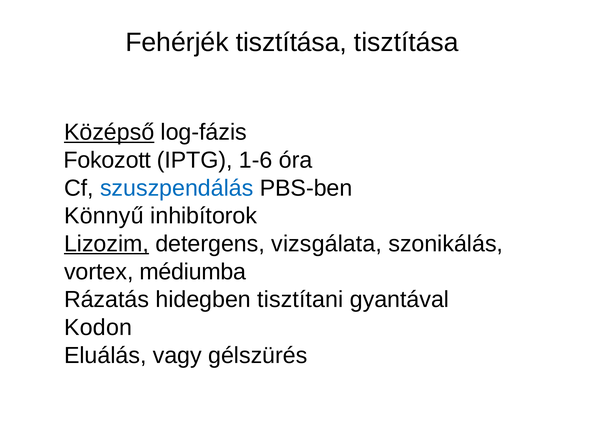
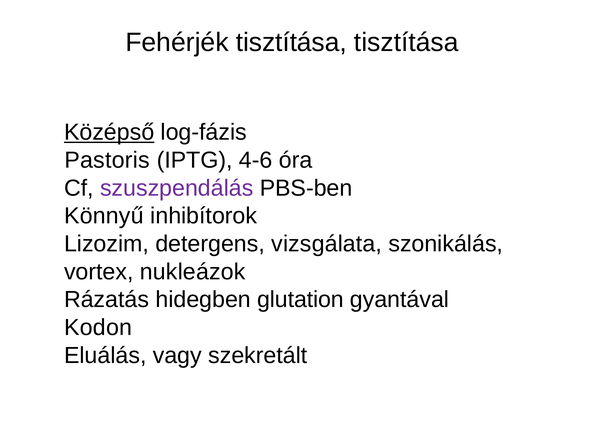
Fokozott: Fokozott -> Pastoris
1-6: 1-6 -> 4-6
szuszpendálás colour: blue -> purple
Lizozim underline: present -> none
médiumba: médiumba -> nukleázok
tisztítani: tisztítani -> glutation
gélszürés: gélszürés -> szekretált
